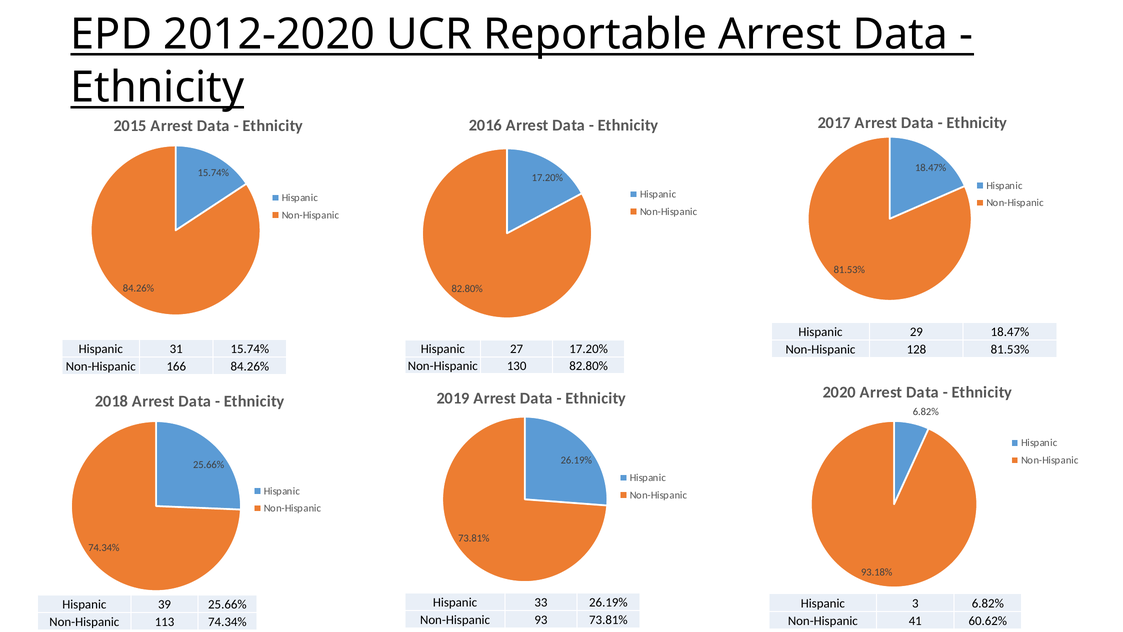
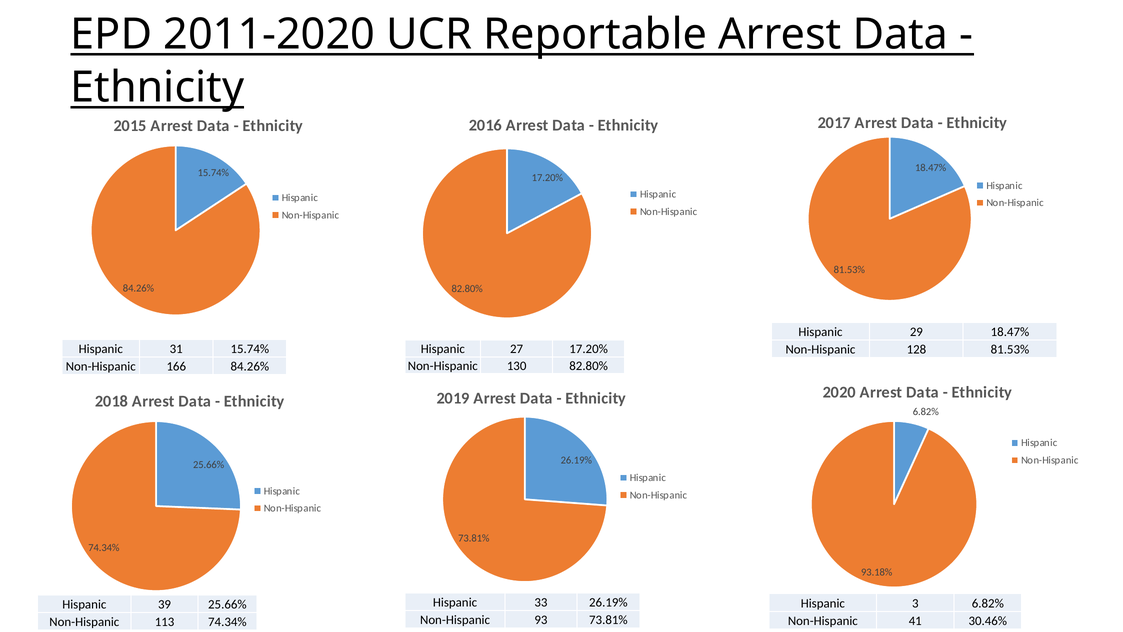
2012-2020: 2012-2020 -> 2011-2020
60.62%: 60.62% -> 30.46%
